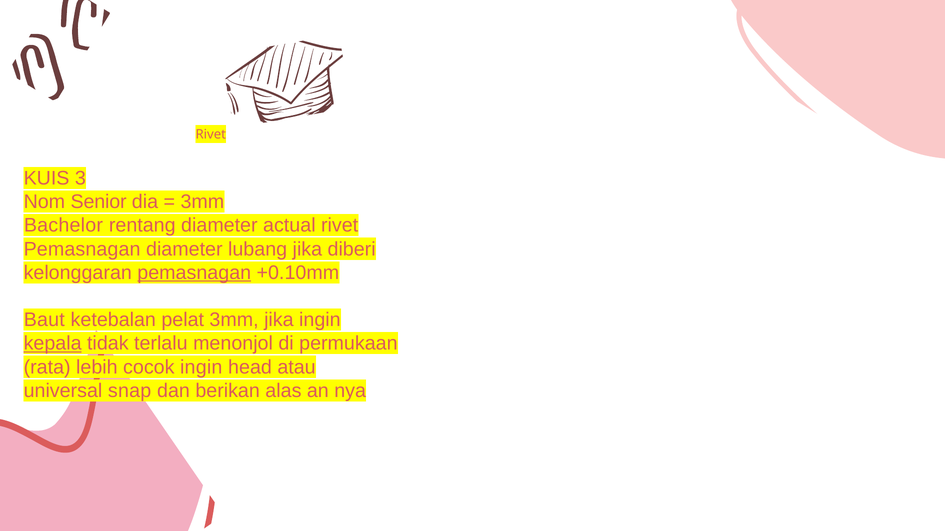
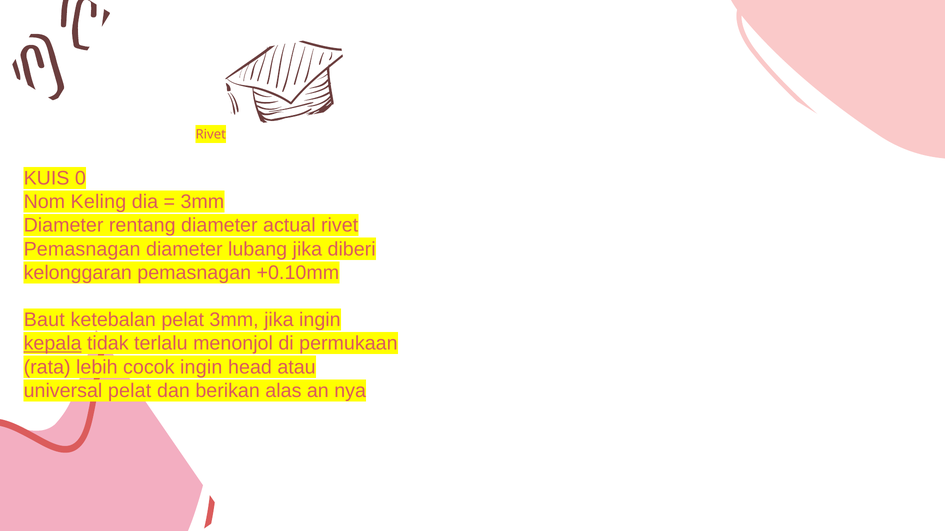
3: 3 -> 0
Senior: Senior -> Keling
Bachelor at (63, 226): Bachelor -> Diameter
pemasnagan at (194, 273) underline: present -> none
universal snap: snap -> pelat
